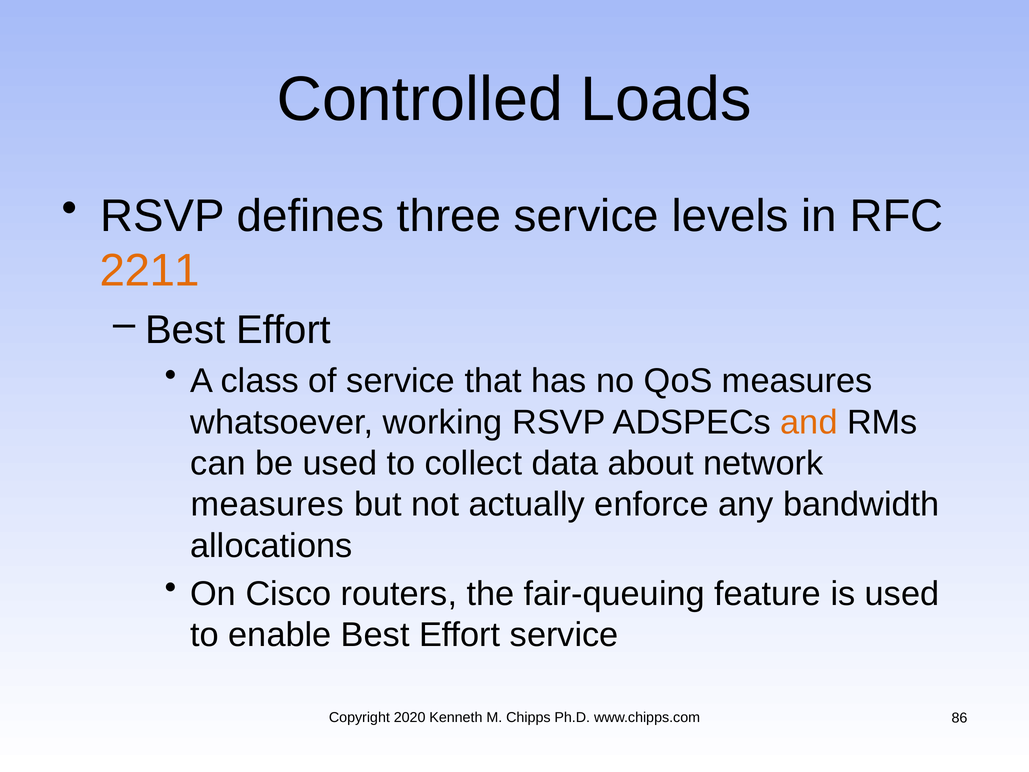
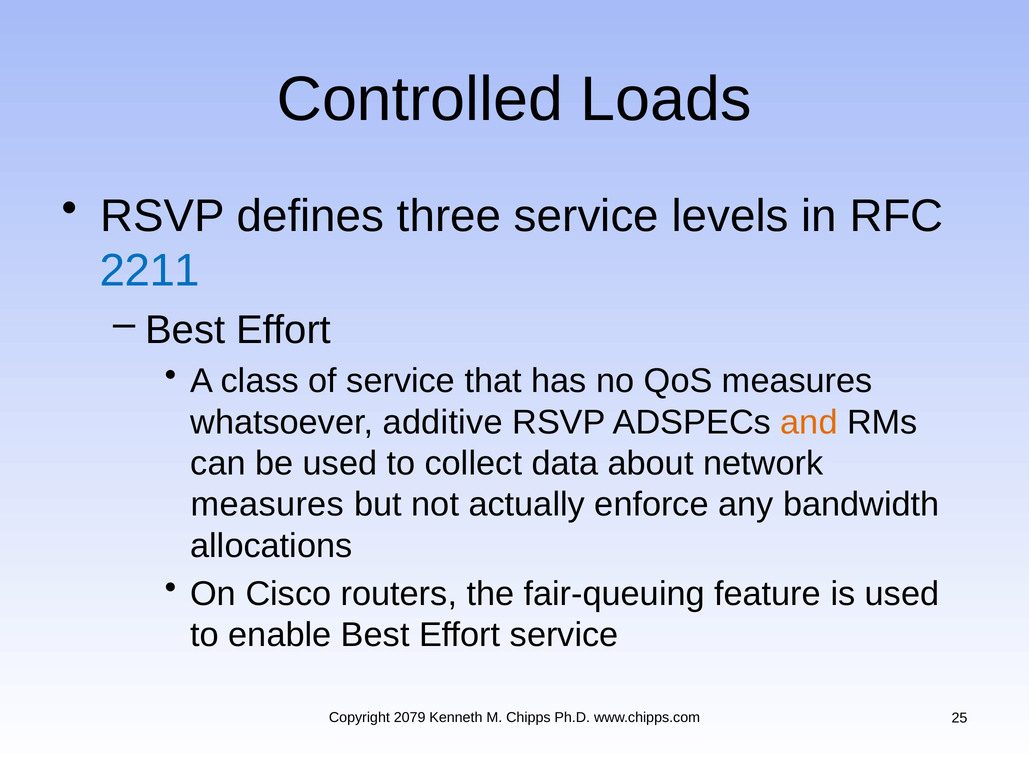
2211 colour: orange -> blue
working: working -> additive
2020: 2020 -> 2079
86: 86 -> 25
